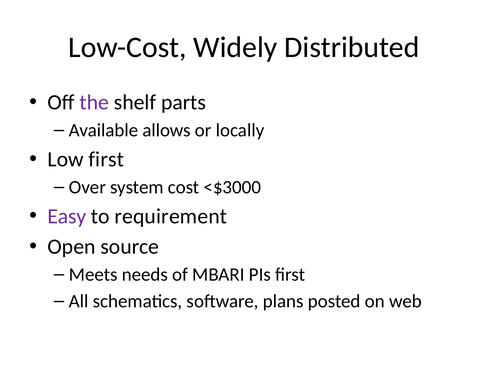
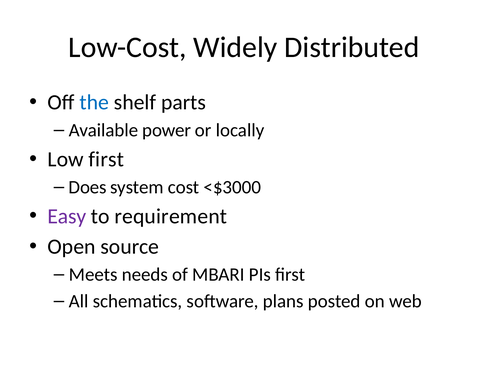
the colour: purple -> blue
allows: allows -> power
Over: Over -> Does
